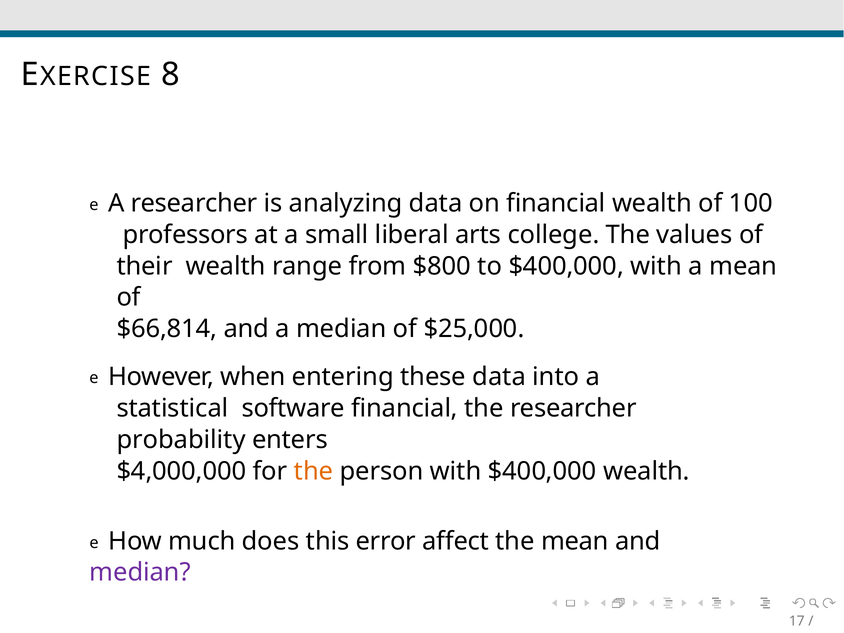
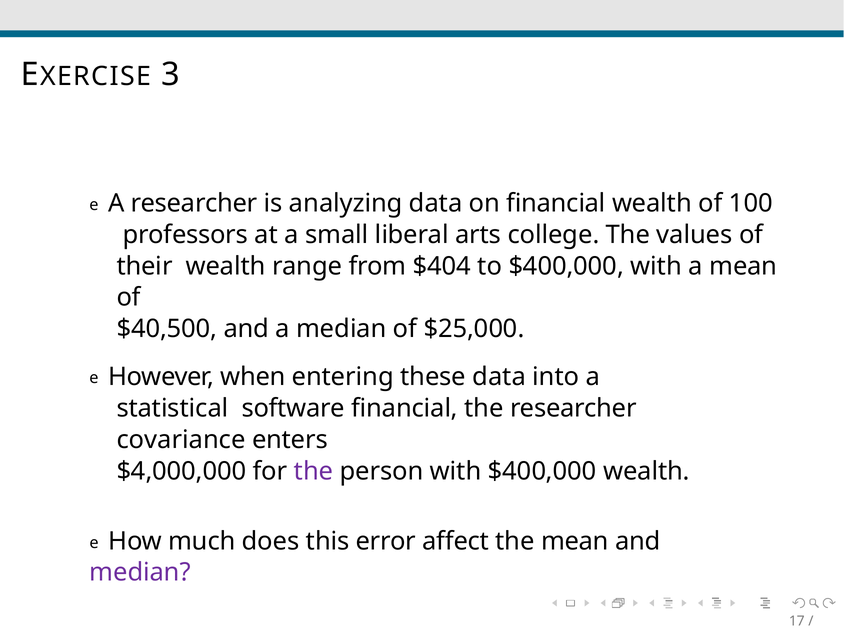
8: 8 -> 3
$800: $800 -> $404
$66,814: $66,814 -> $40,500
probability: probability -> covariance
the at (314, 472) colour: orange -> purple
